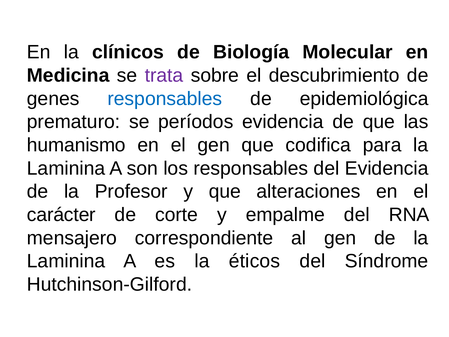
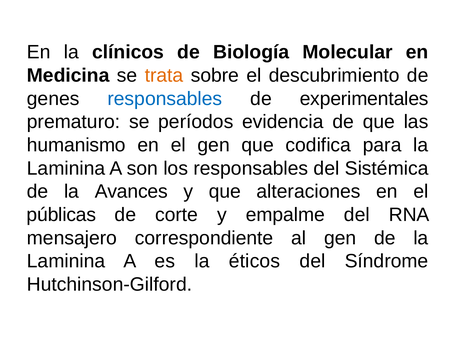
trata colour: purple -> orange
epidemiológica: epidemiológica -> experimentales
del Evidencia: Evidencia -> Sistémica
Profesor: Profesor -> Avances
carácter: carácter -> públicas
